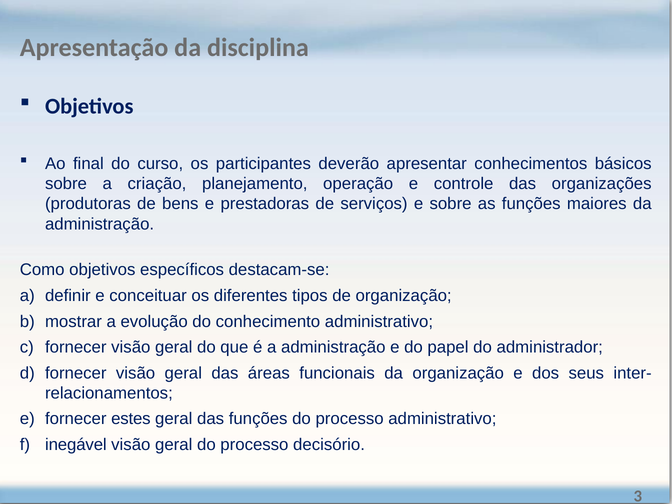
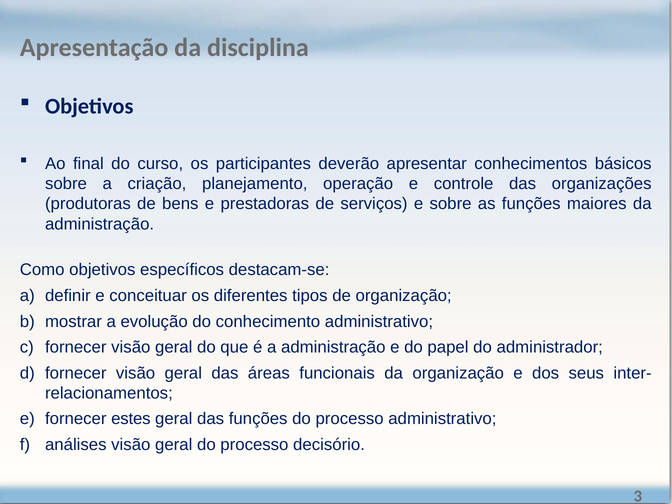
inegável: inegável -> análises
